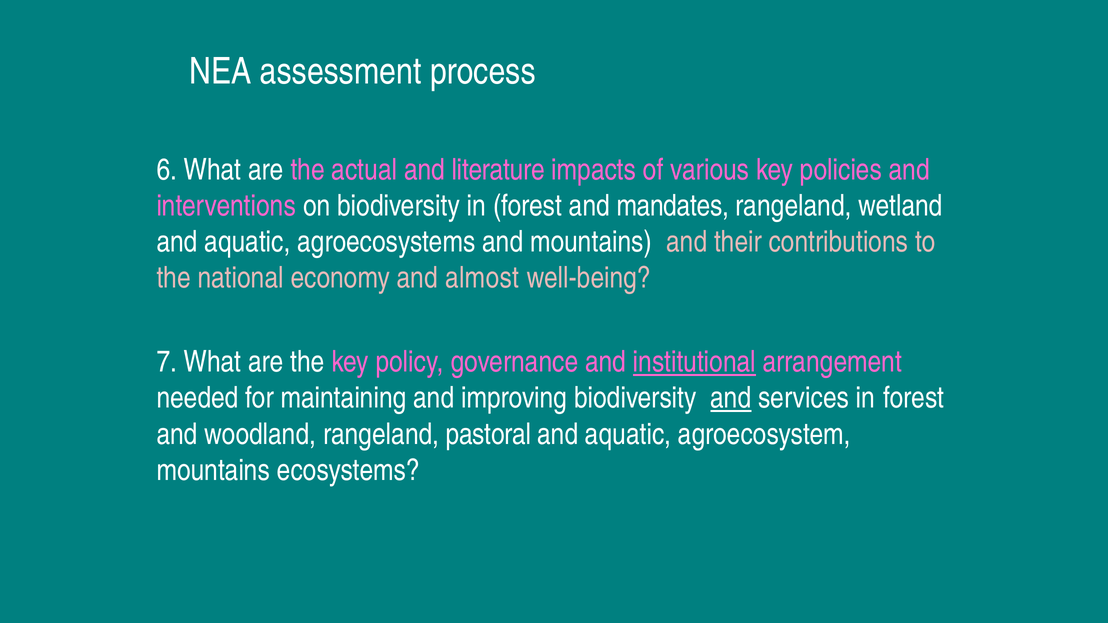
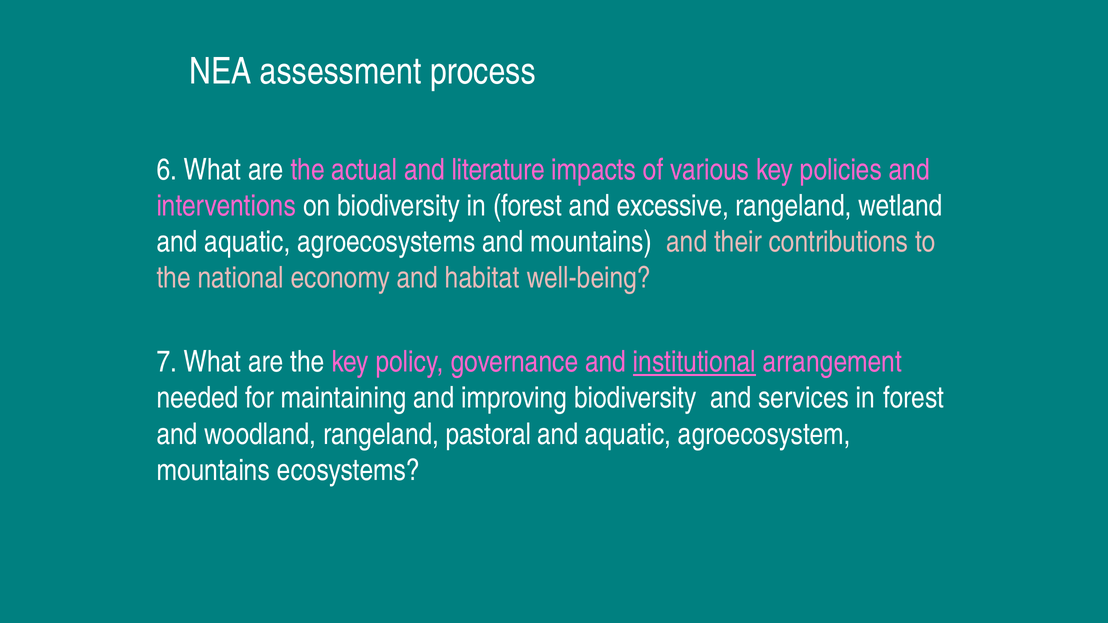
mandates: mandates -> excessive
almost: almost -> habitat
and at (731, 398) underline: present -> none
